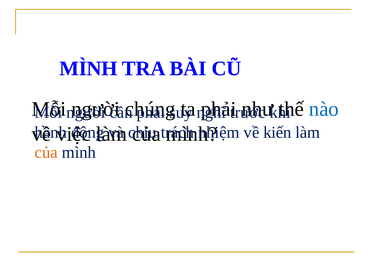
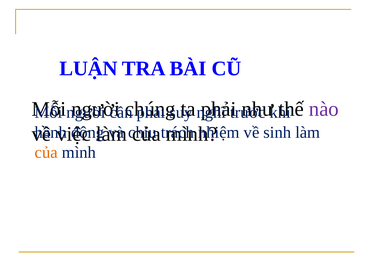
MÌNH at (88, 69): MÌNH -> LUẬN
nào colour: blue -> purple
kiến: kiến -> sinh
